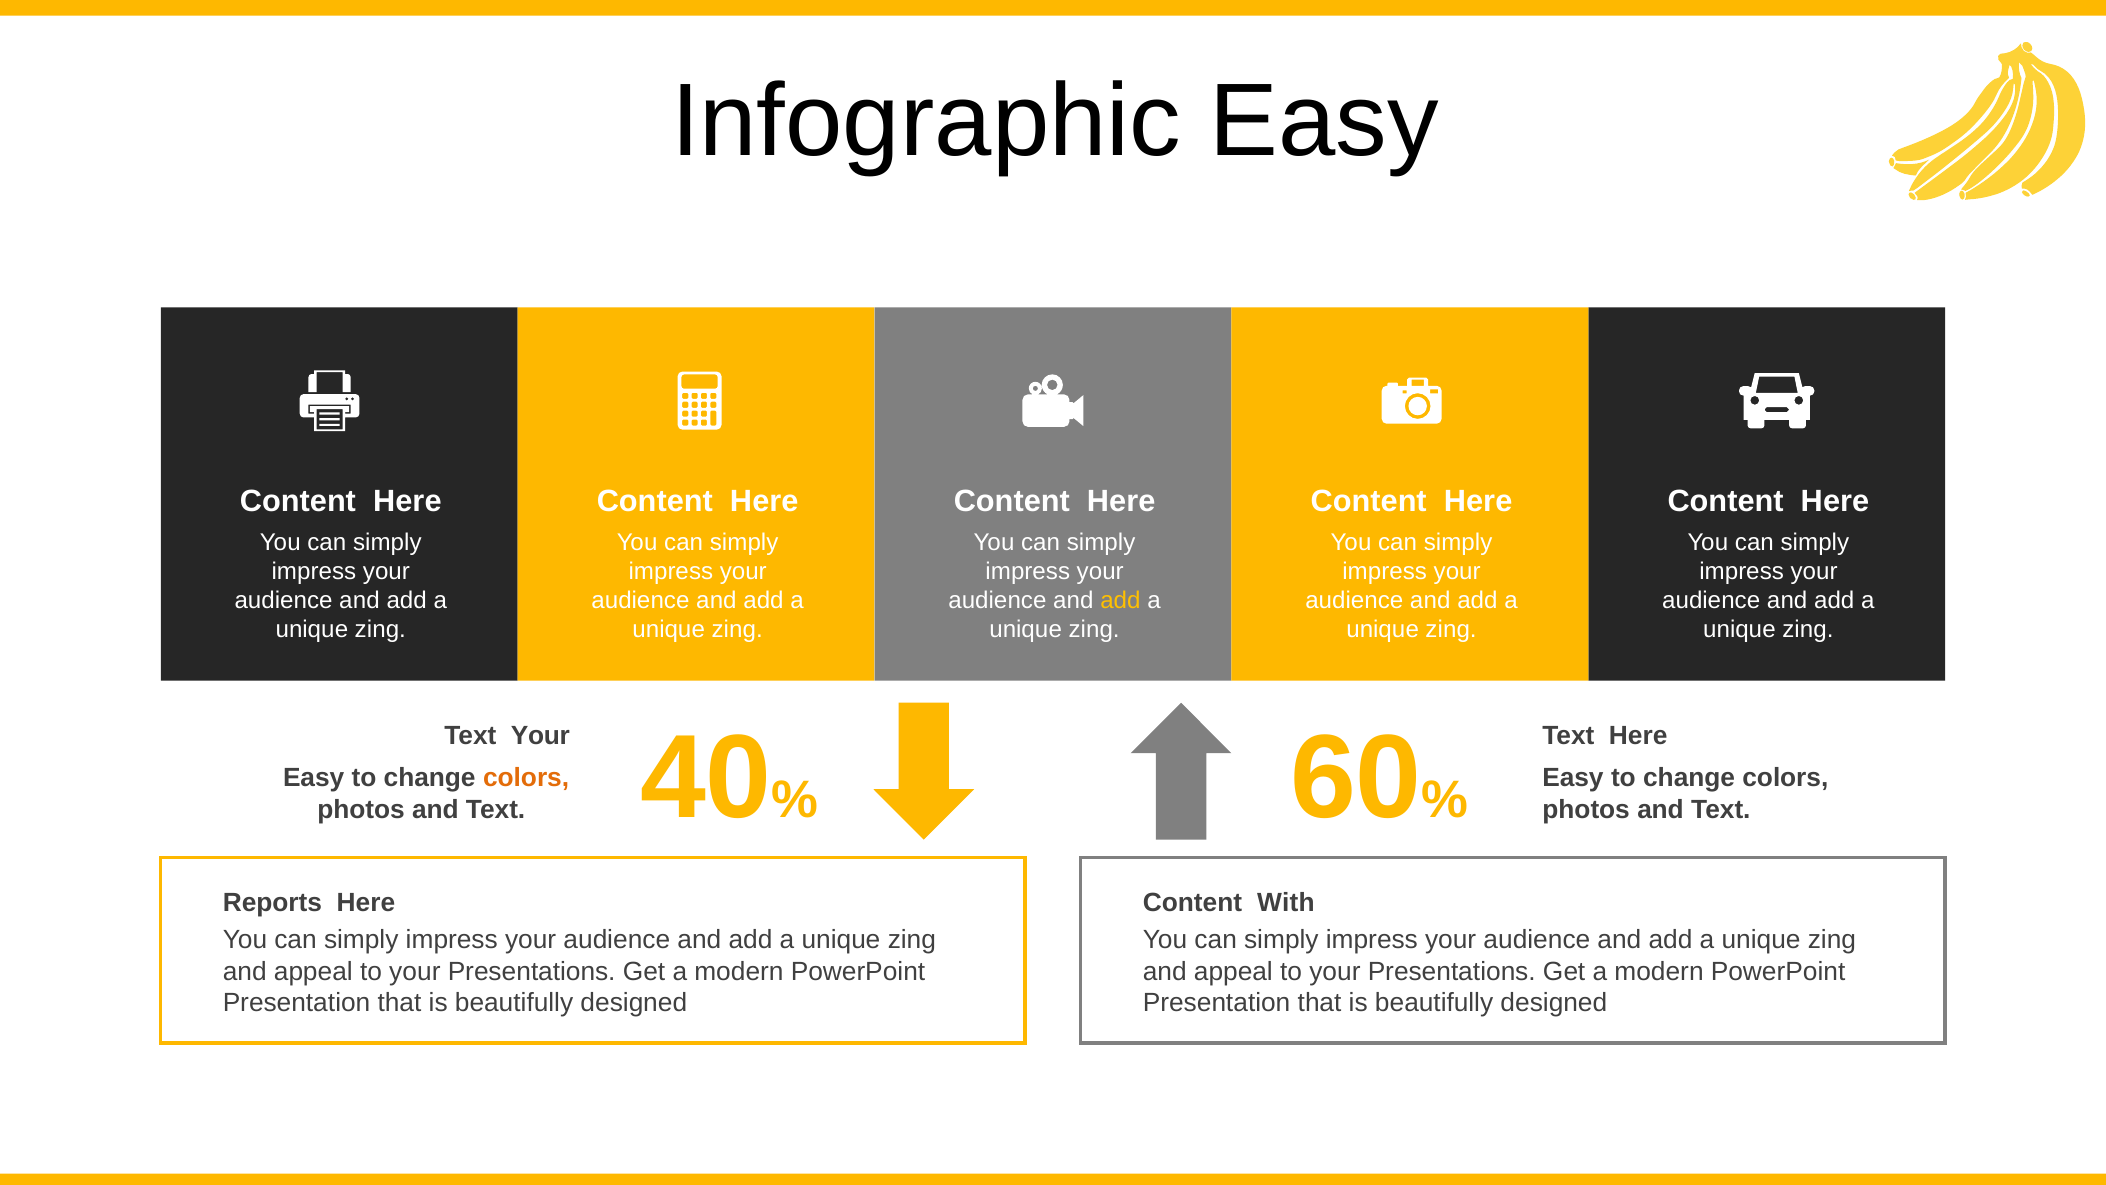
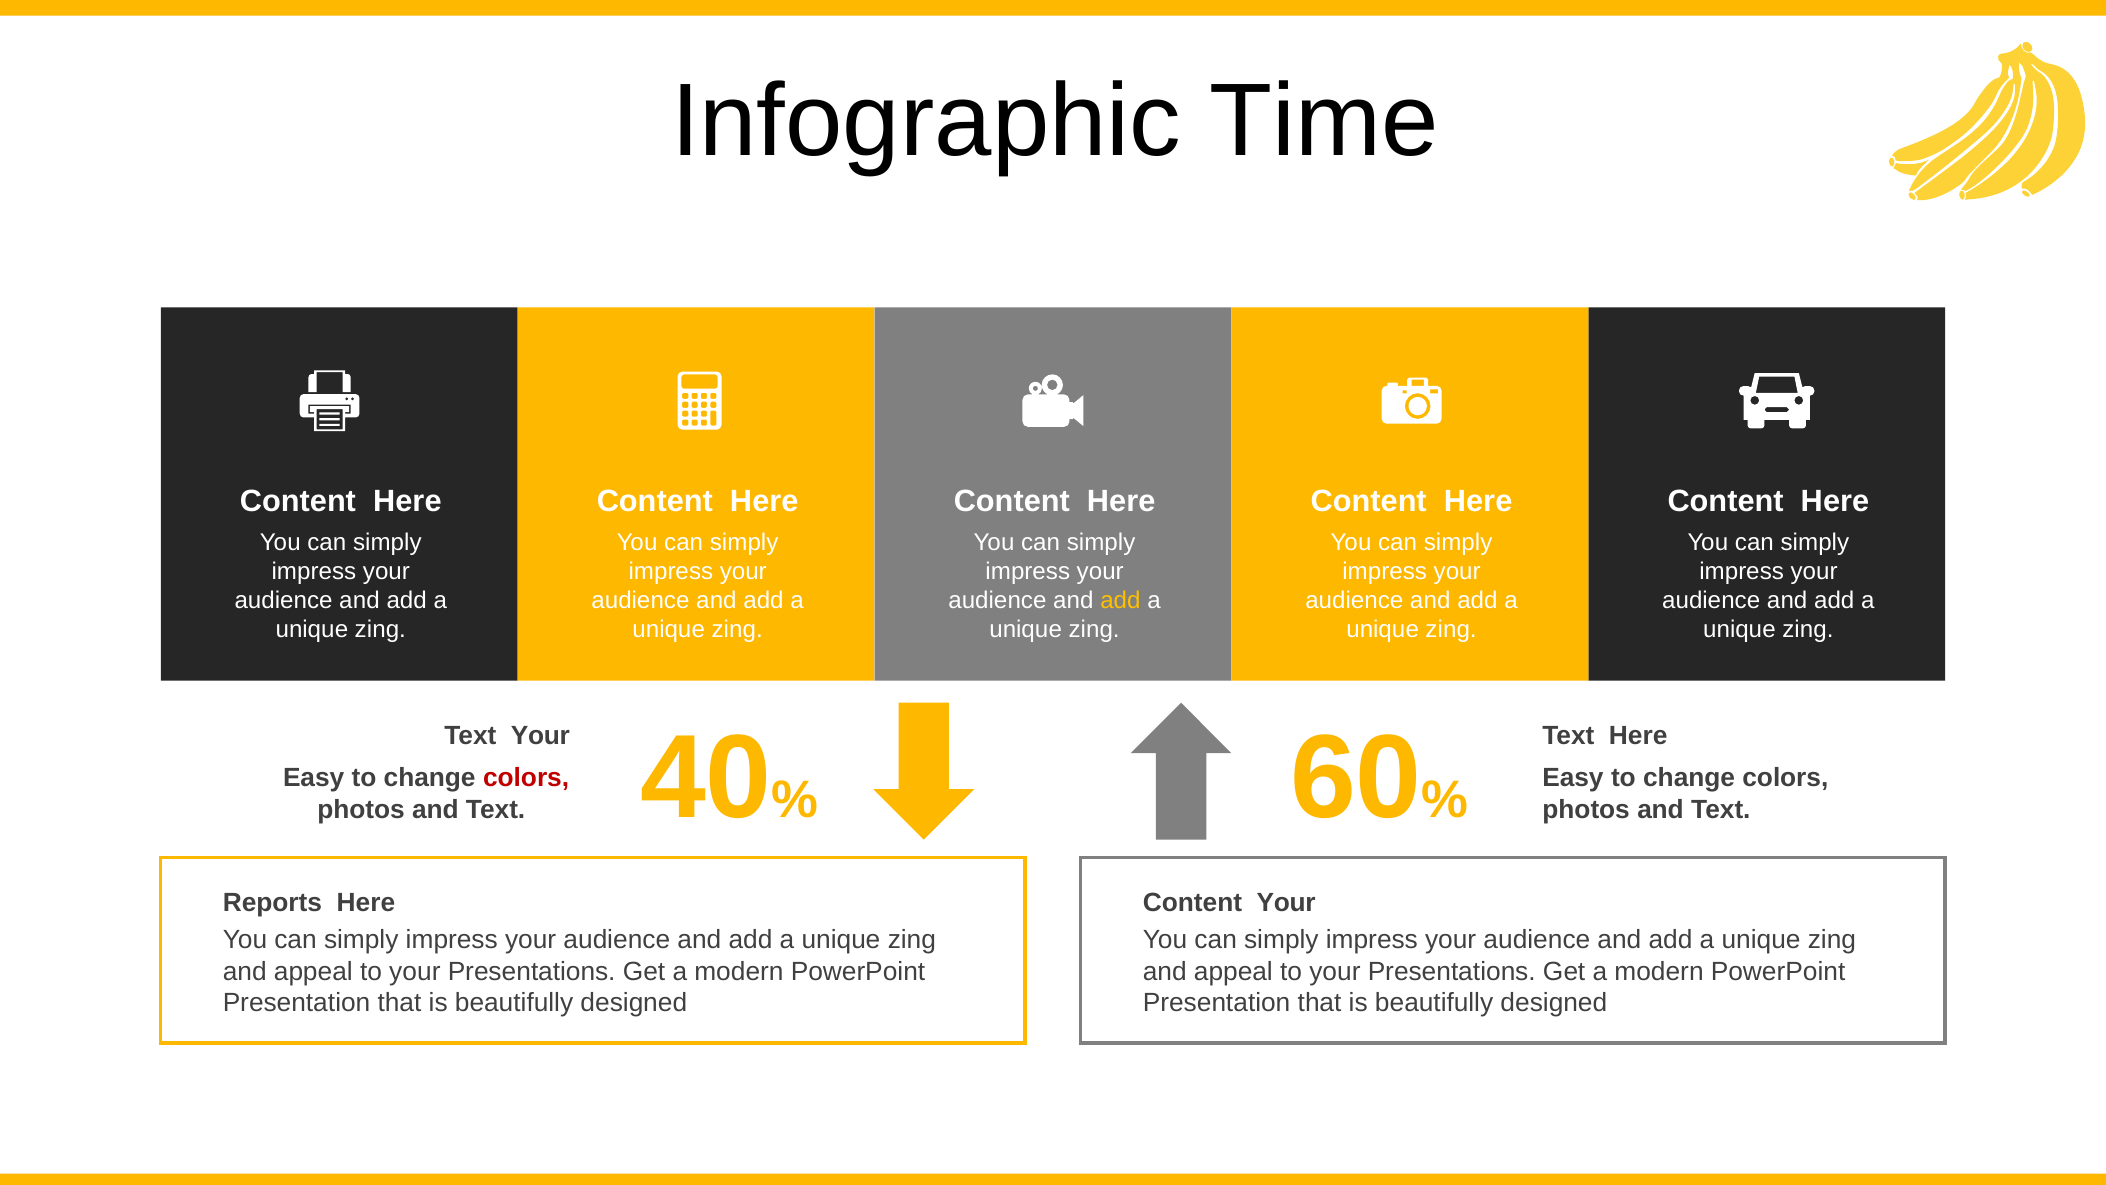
Infographic Easy: Easy -> Time
colors at (526, 778) colour: orange -> red
Content With: With -> Your
